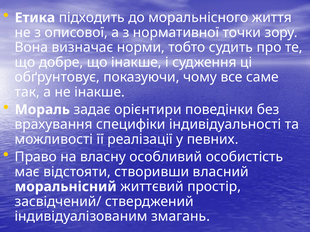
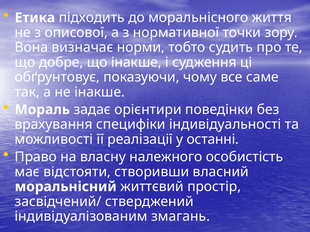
певних: певних -> останні
особливий: особливий -> належного
